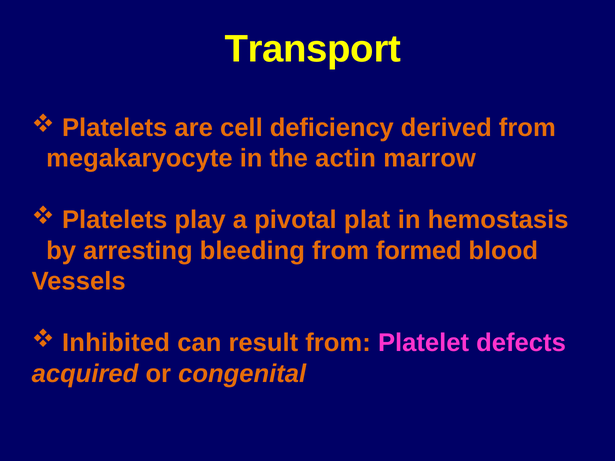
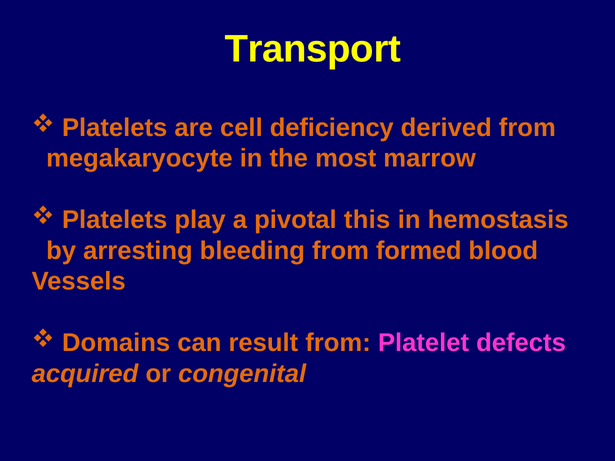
actin: actin -> most
plat: plat -> this
Inhibited: Inhibited -> Domains
